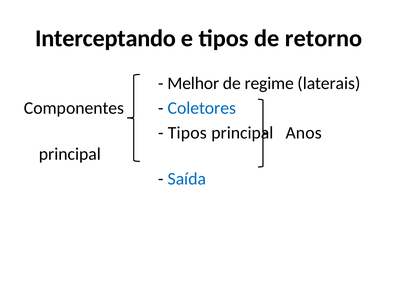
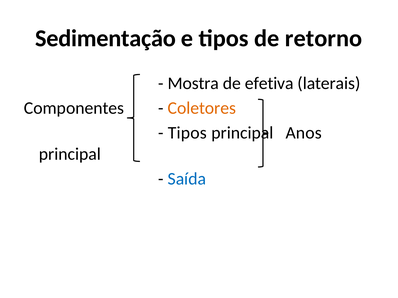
Interceptando: Interceptando -> Sedimentação
Melhor: Melhor -> Mostra
regime: regime -> efetiva
Coletores colour: blue -> orange
